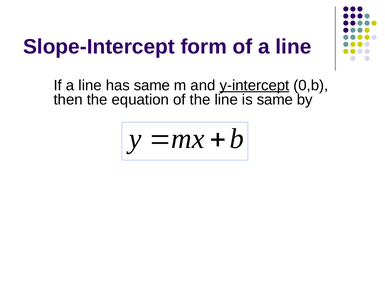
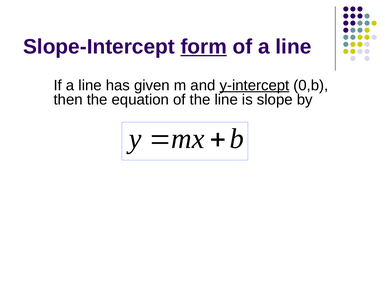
form underline: none -> present
has same: same -> given
is same: same -> slope
